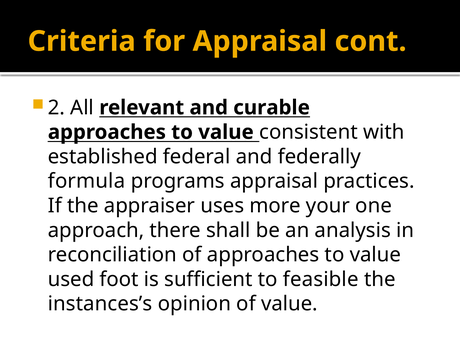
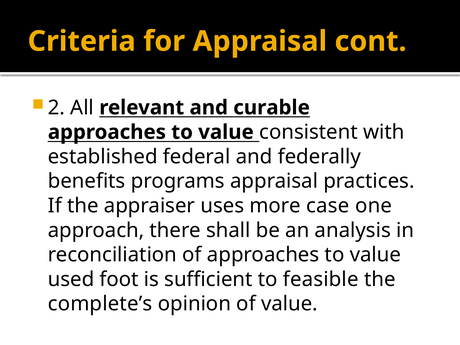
formula: formula -> benefits
your: your -> case
instances’s: instances’s -> complete’s
